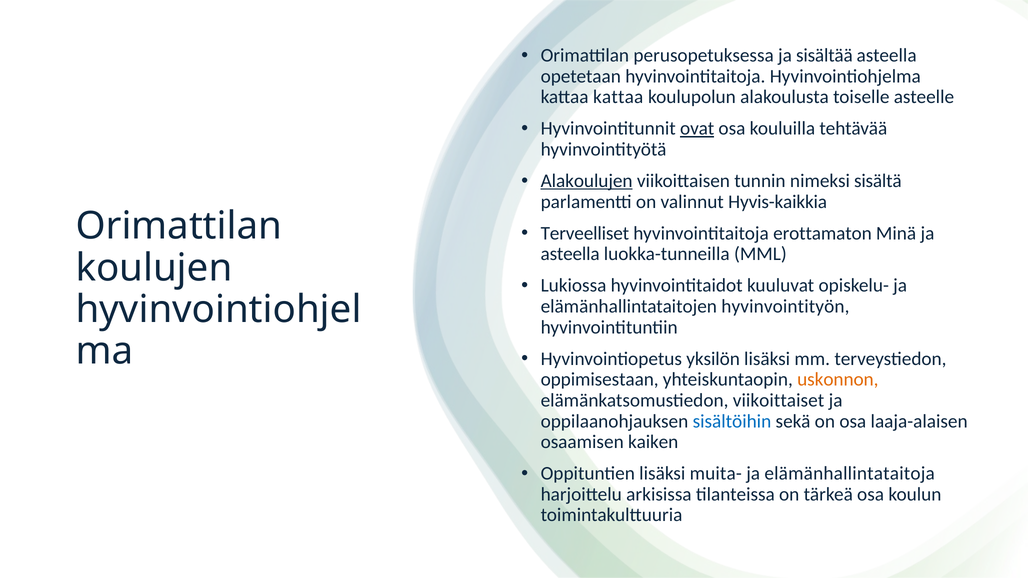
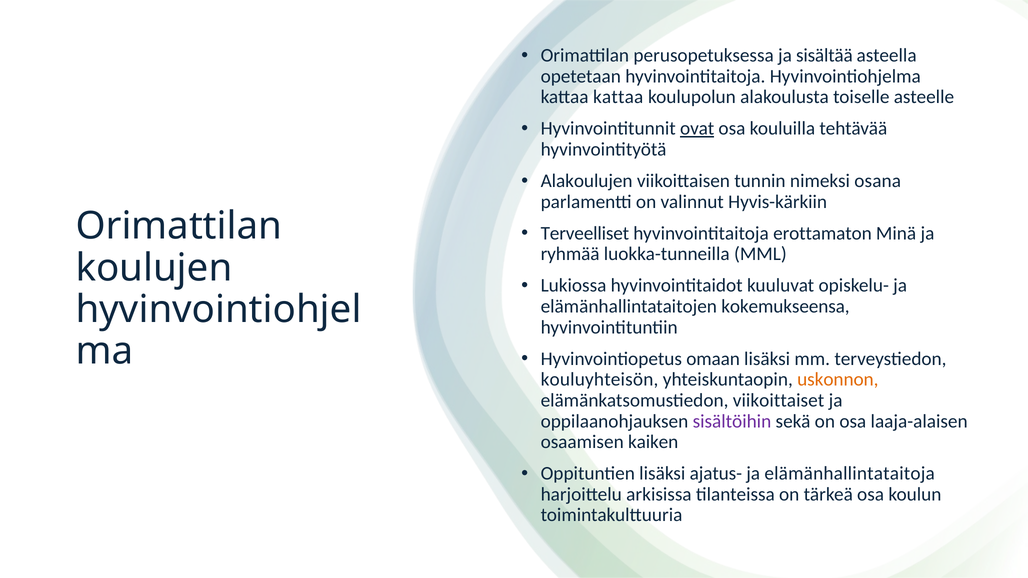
Alakoulujen underline: present -> none
sisältä: sisältä -> osana
Hyvis-kaikkia: Hyvis-kaikkia -> Hyvis-kärkiin
asteella at (570, 254): asteella -> ryhmää
hyvinvointityön: hyvinvointityön -> kokemukseensa
yksilön: yksilön -> omaan
oppimisestaan: oppimisestaan -> kouluyhteisön
sisältöihin colour: blue -> purple
muita-: muita- -> ajatus-
